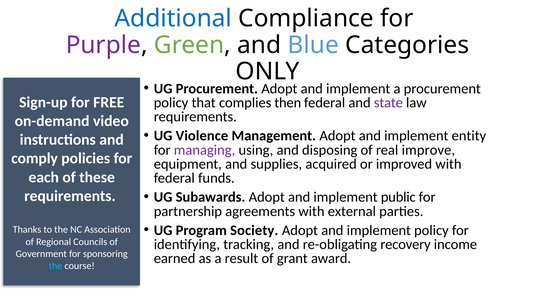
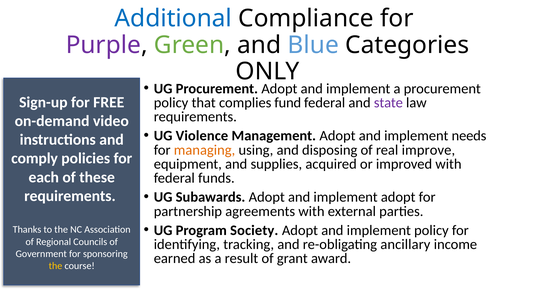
then: then -> fund
entity: entity -> needs
managing colour: purple -> orange
implement public: public -> adopt
recovery: recovery -> ancillary
the at (55, 266) colour: light blue -> yellow
